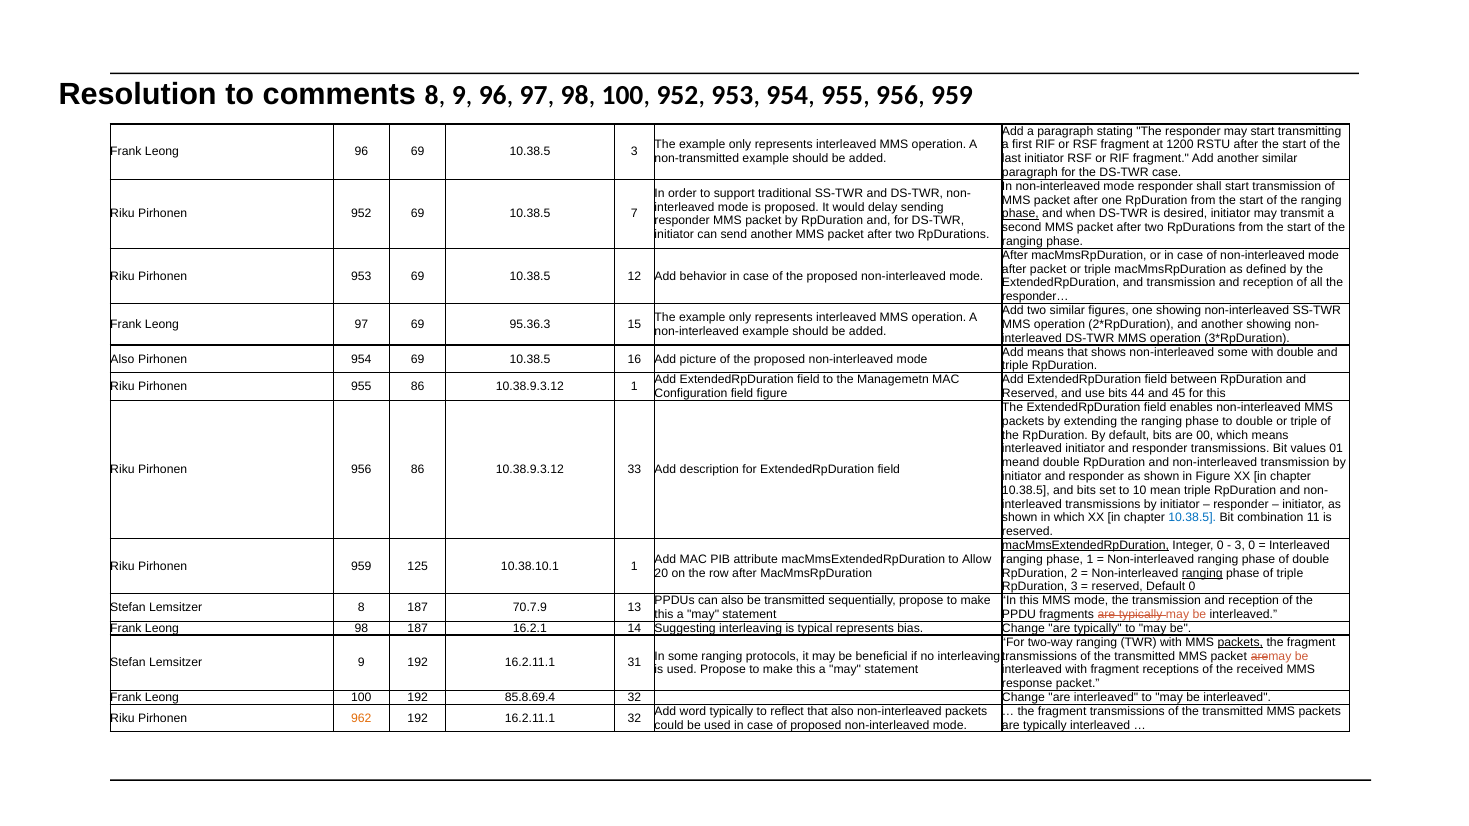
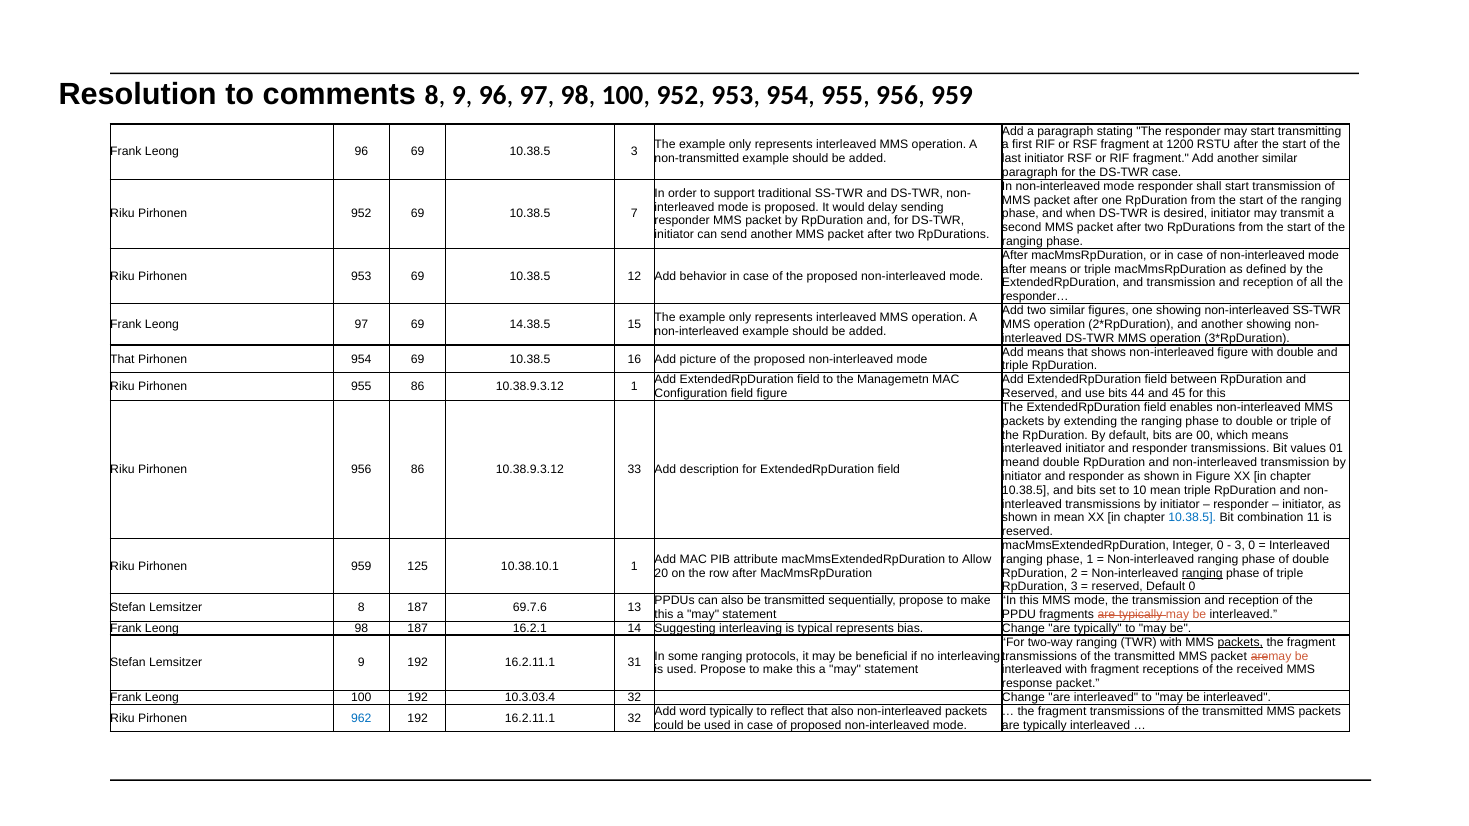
phase at (1020, 214) underline: present -> none
after packet: packet -> means
95.36.3: 95.36.3 -> 14.38.5
non-interleaved some: some -> figure
Also at (122, 359): Also -> That
in which: which -> mean
macMmsExtendedRpDuration at (1086, 546) underline: present -> none
70.7.9: 70.7.9 -> 69.7.6
85.8.69.4: 85.8.69.4 -> 10.3.03.4
962 colour: orange -> blue
